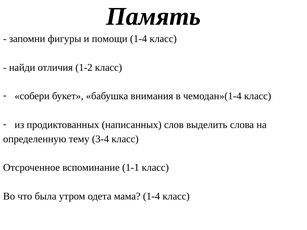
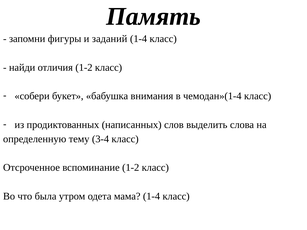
помощи: помощи -> заданий
вспоминание 1-1: 1-1 -> 1-2
